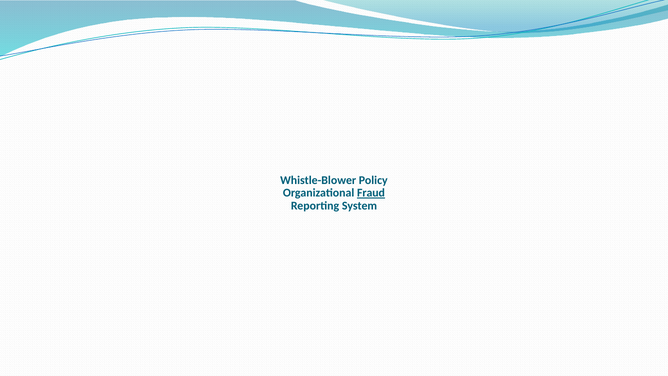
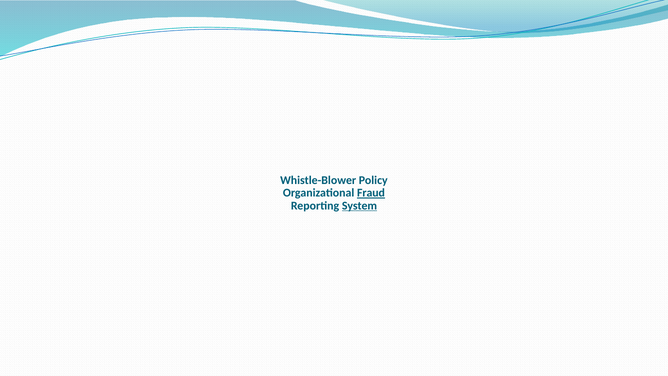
System underline: none -> present
